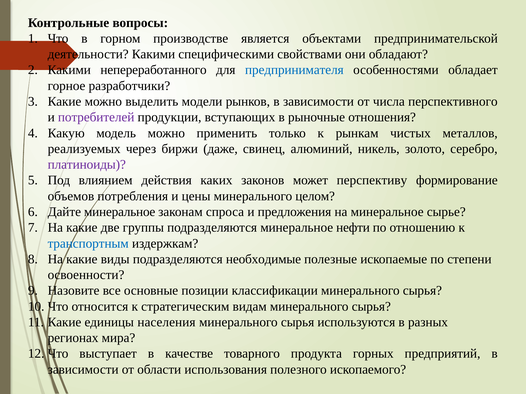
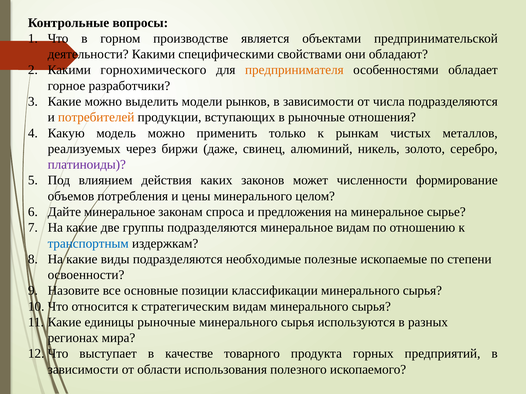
непереработанного: непереработанного -> горнохимического
предпринимателя colour: blue -> orange
числа перспективного: перспективного -> подразделяются
потребителей colour: purple -> orange
перспективу: перспективу -> численности
минеральное нефти: нефти -> видам
единицы населения: населения -> рыночные
